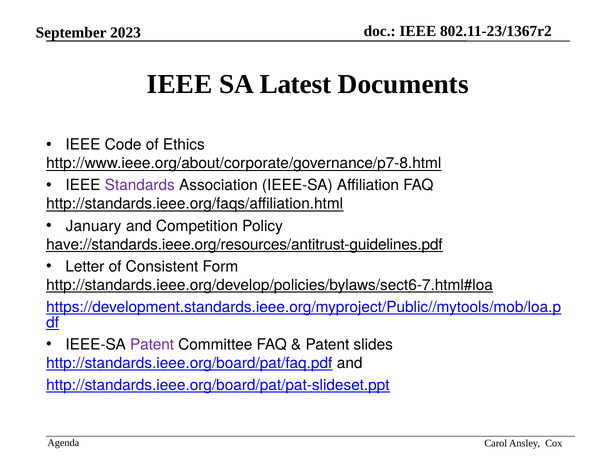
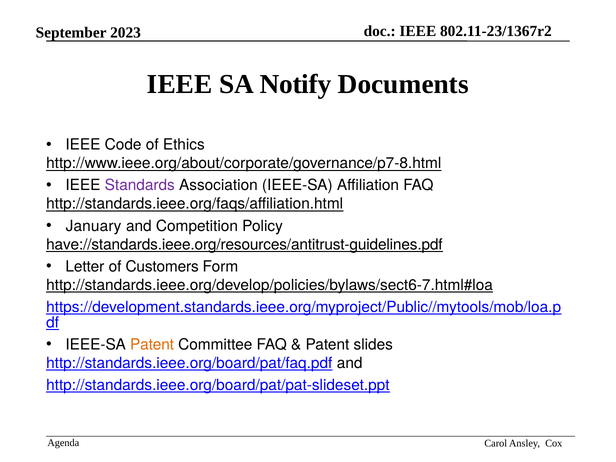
Latest: Latest -> Notify
Consistent: Consistent -> Customers
Patent at (152, 345) colour: purple -> orange
